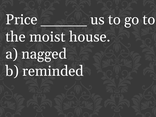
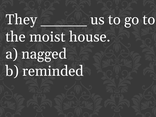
Price: Price -> They
